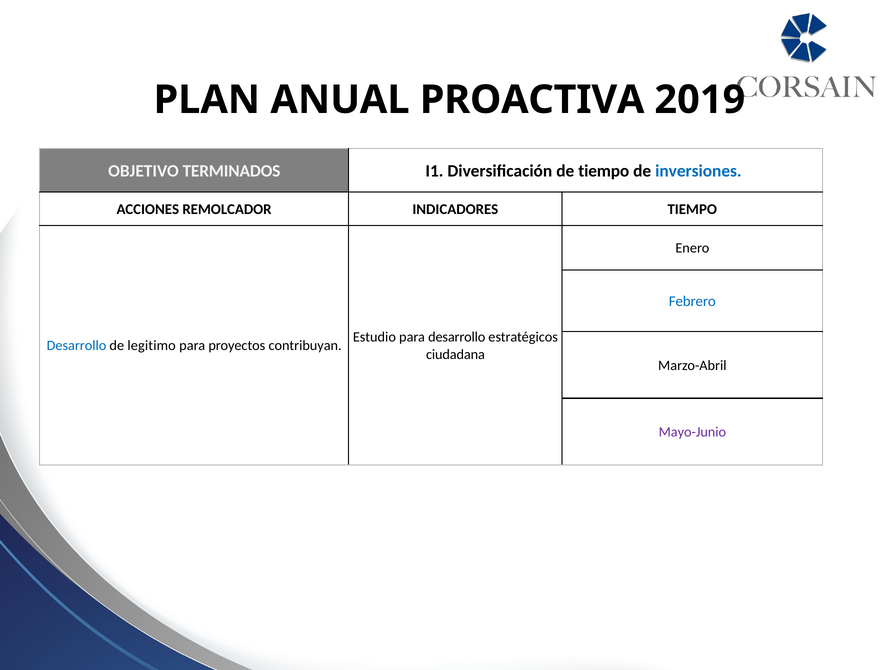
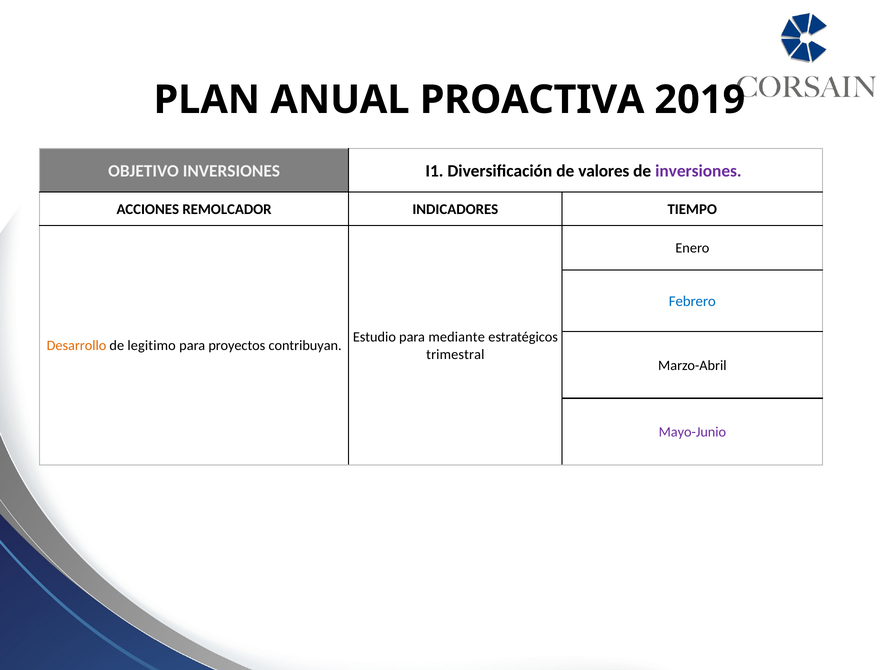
OBJETIVO TERMINADOS: TERMINADOS -> INVERSIONES
de tiempo: tiempo -> valores
inversiones at (698, 171) colour: blue -> purple
para desarrollo: desarrollo -> mediante
Desarrollo at (77, 346) colour: blue -> orange
ciudadana: ciudadana -> trimestral
